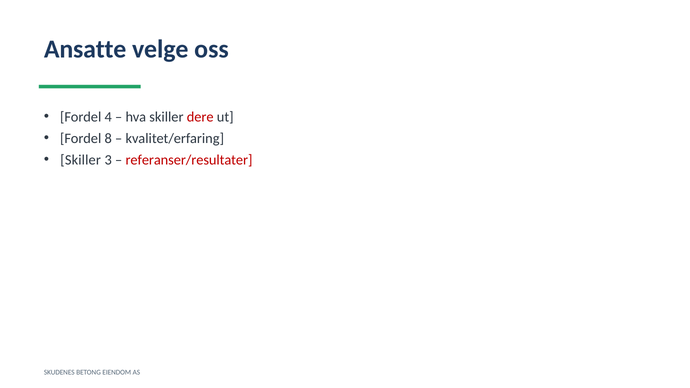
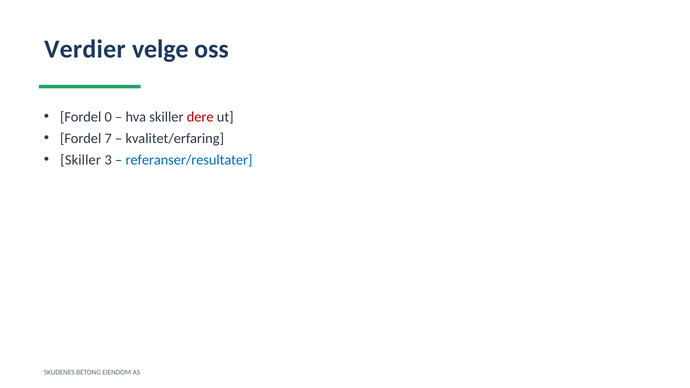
Ansatte: Ansatte -> Verdier
4: 4 -> 0
8: 8 -> 7
referanser/resultater colour: red -> blue
